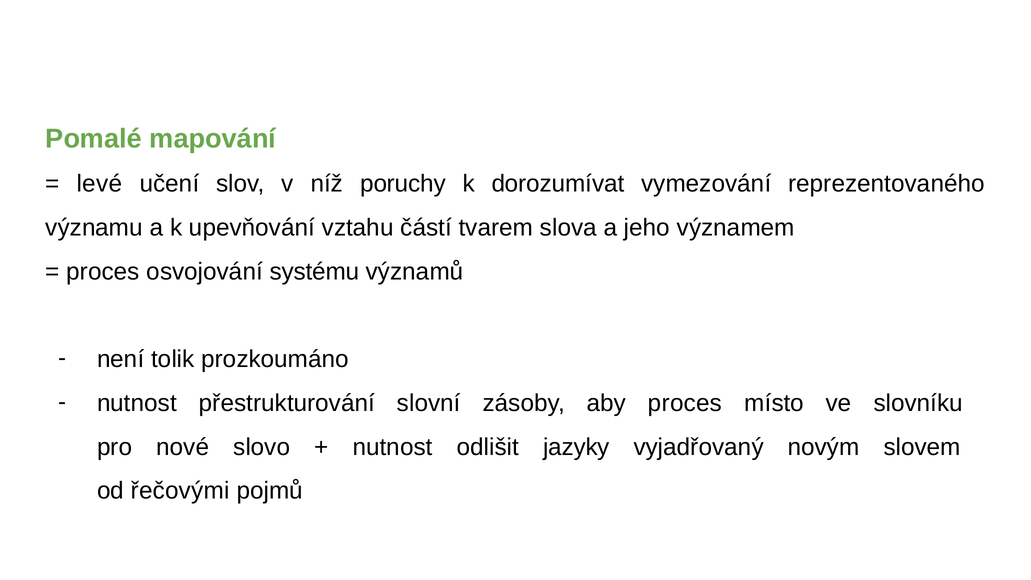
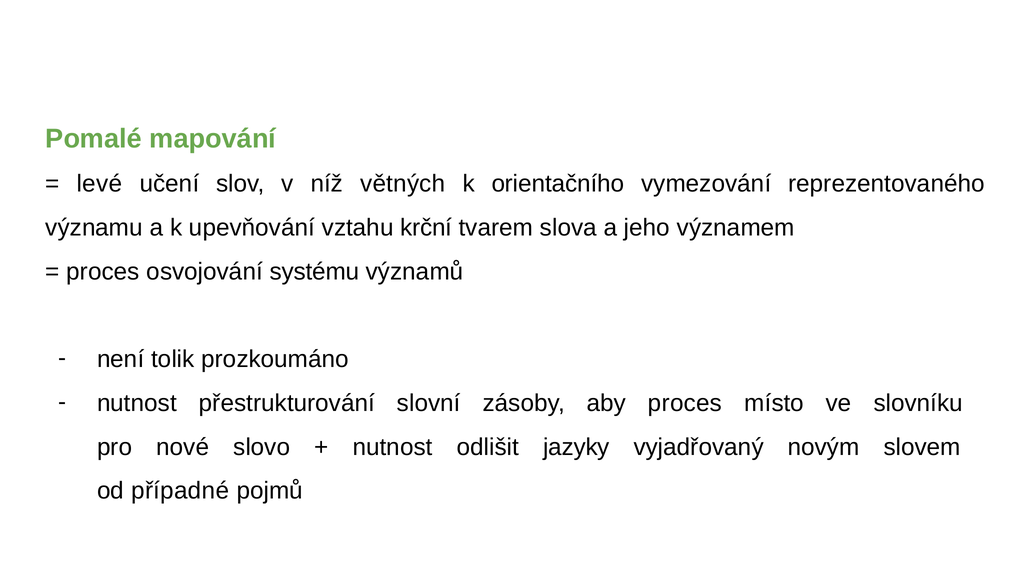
poruchy: poruchy -> větných
dorozumívat: dorozumívat -> orientačního
částí: částí -> krční
řečovými: řečovými -> případné
